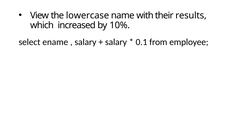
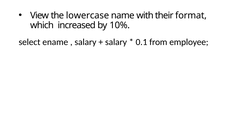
results: results -> format
